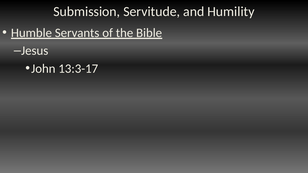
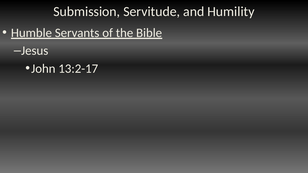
13:3-17: 13:3-17 -> 13:2-17
